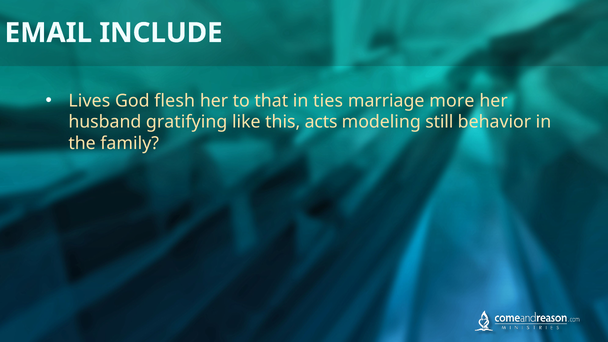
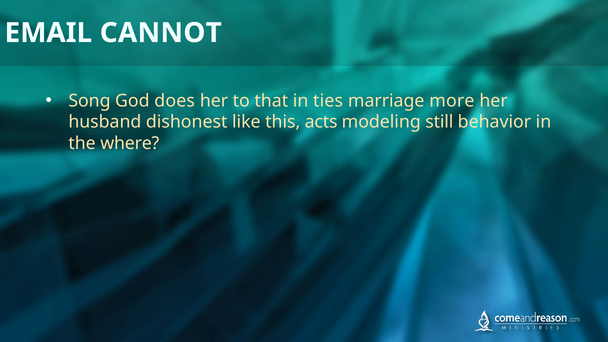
INCLUDE: INCLUDE -> CANNOT
Lives: Lives -> Song
flesh: flesh -> does
gratifying: gratifying -> dishonest
family: family -> where
